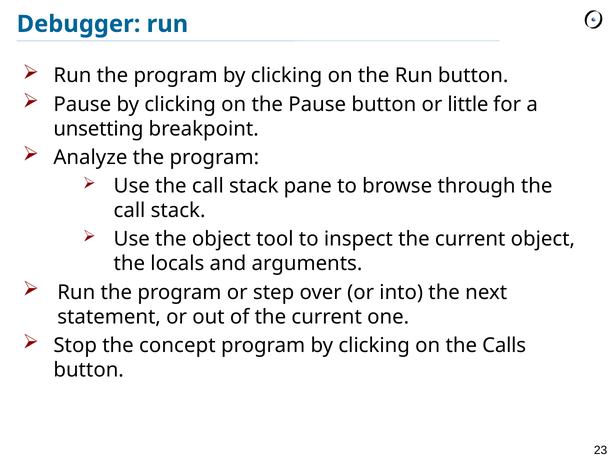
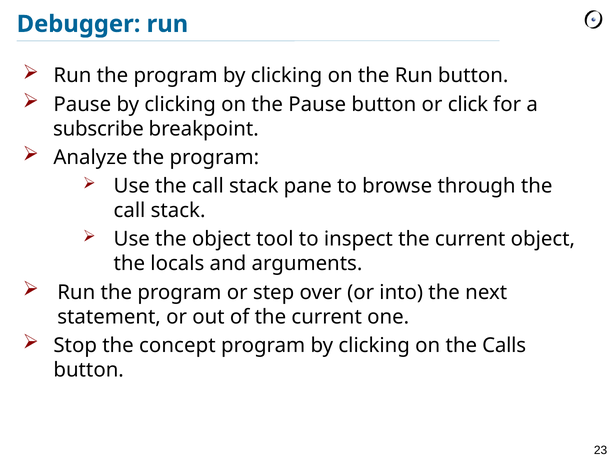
little: little -> click
unsetting: unsetting -> subscribe
